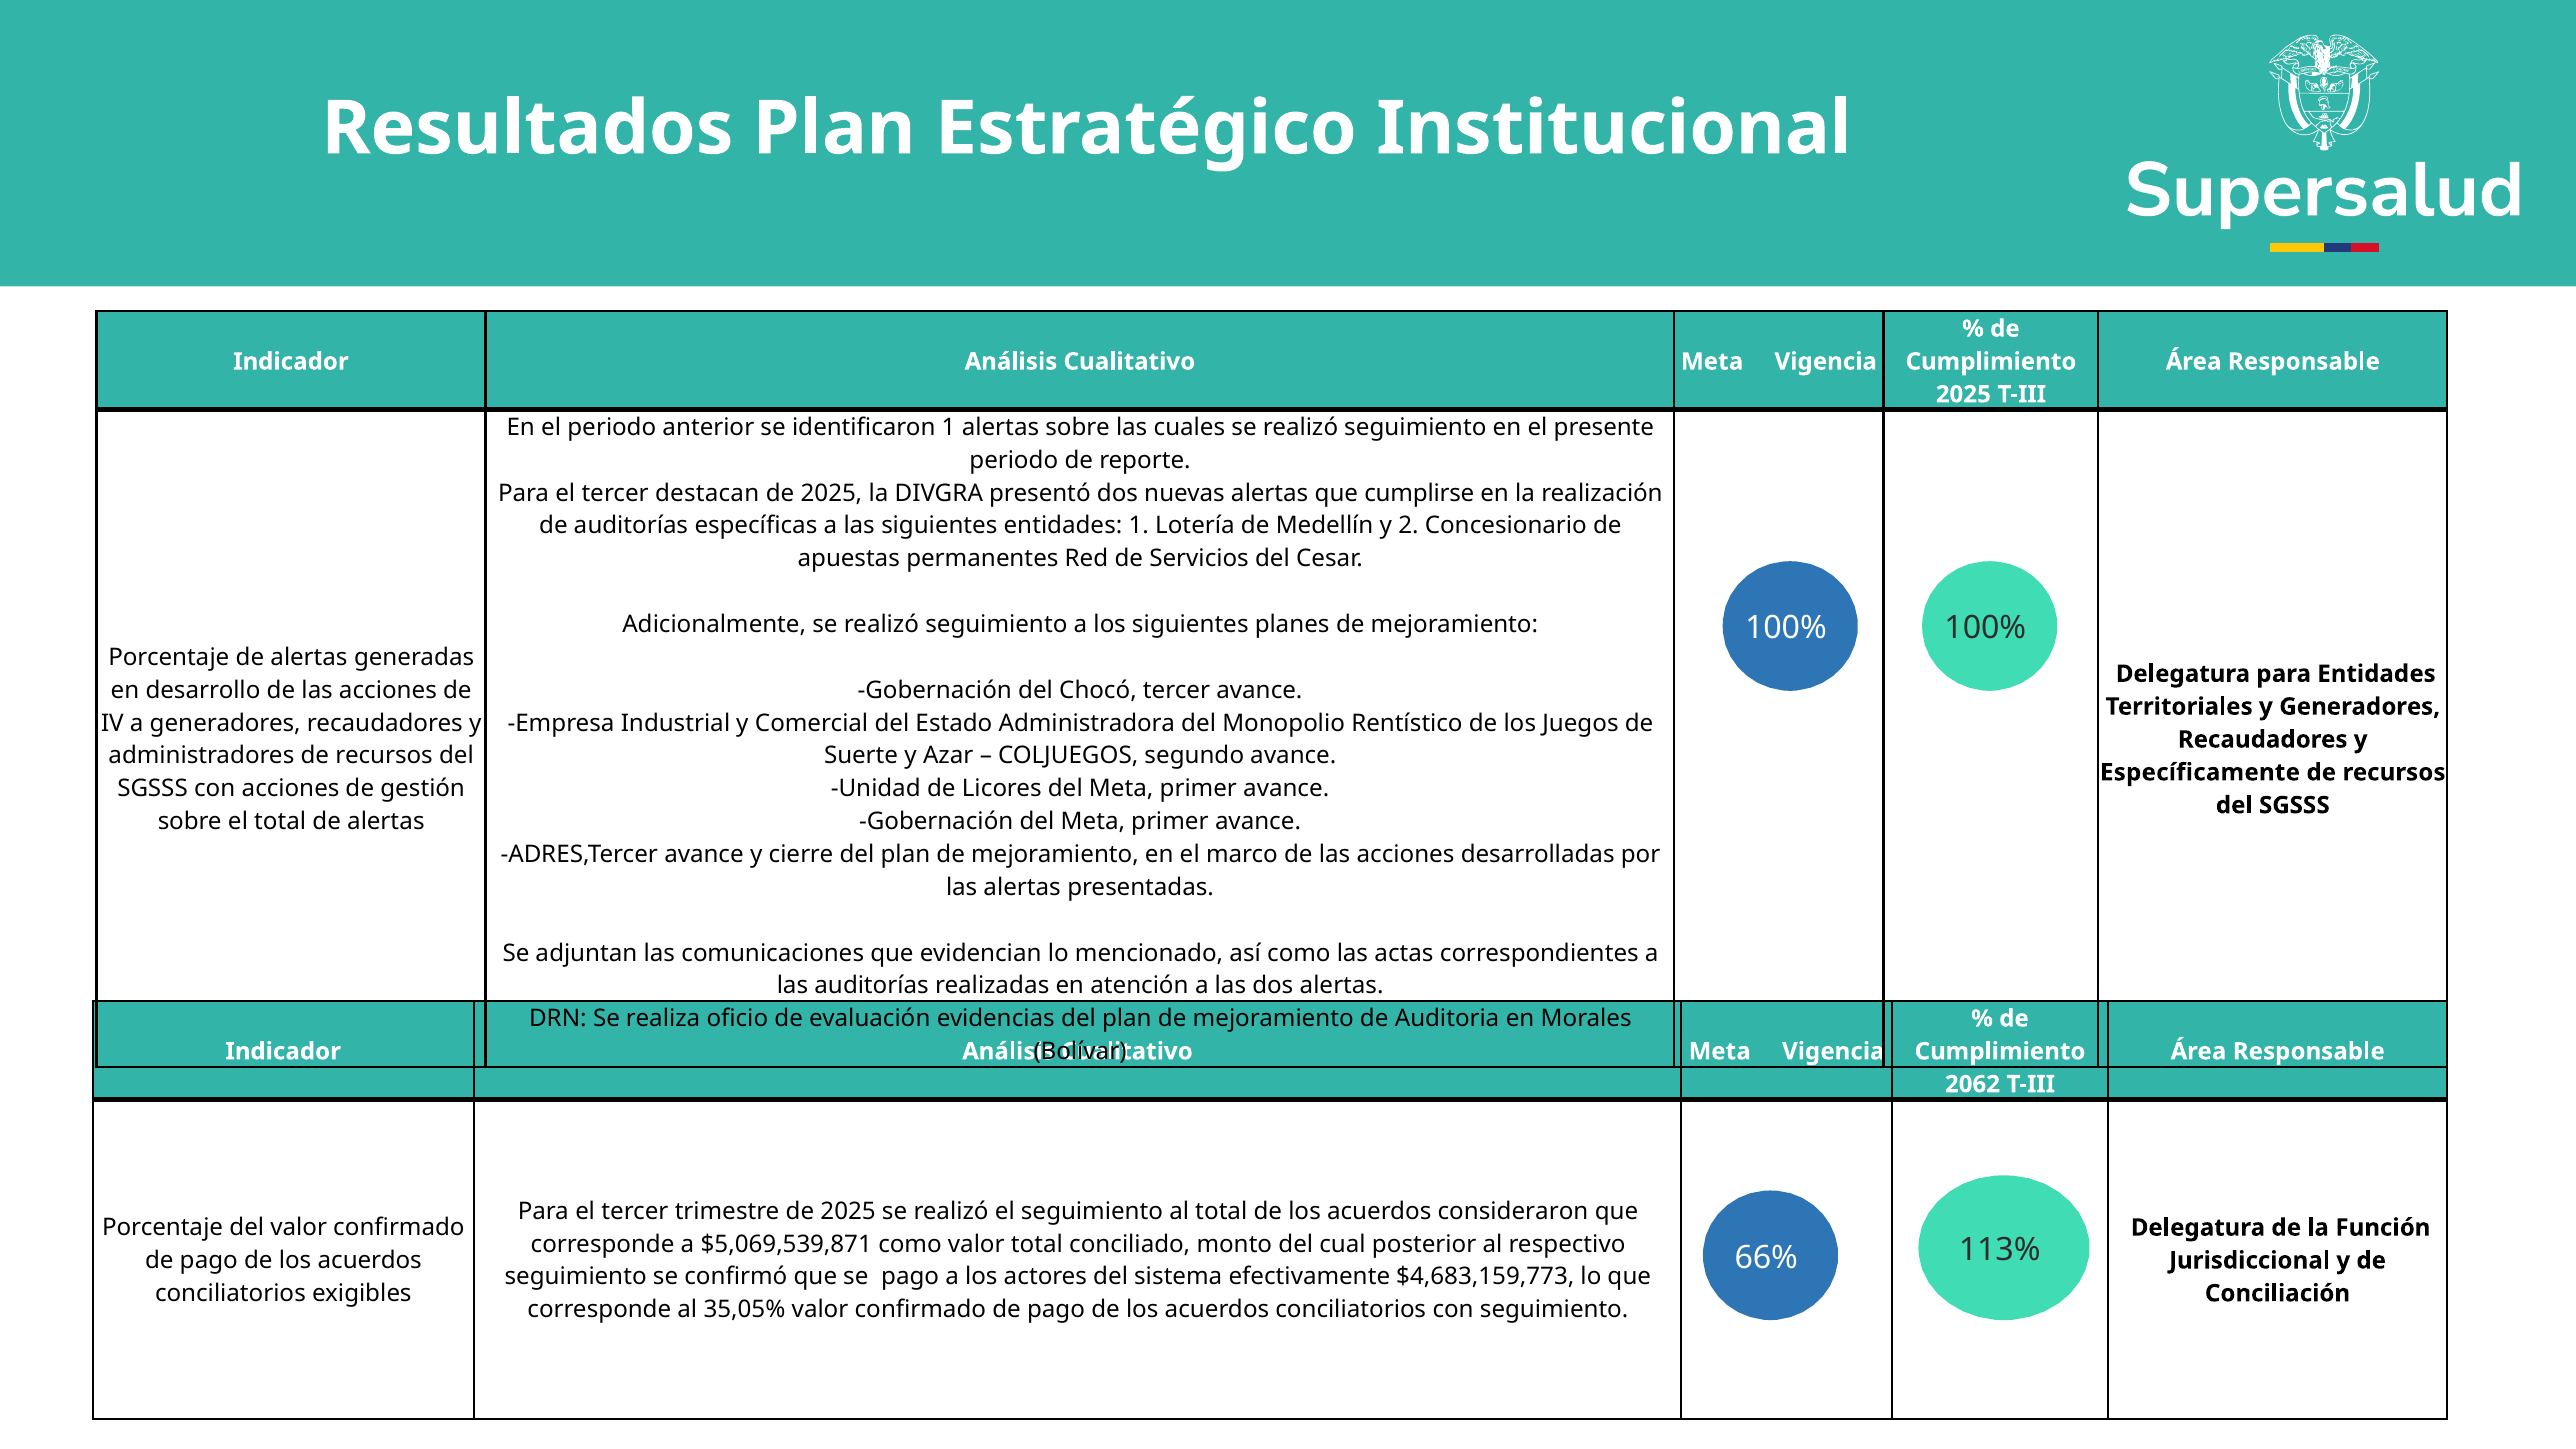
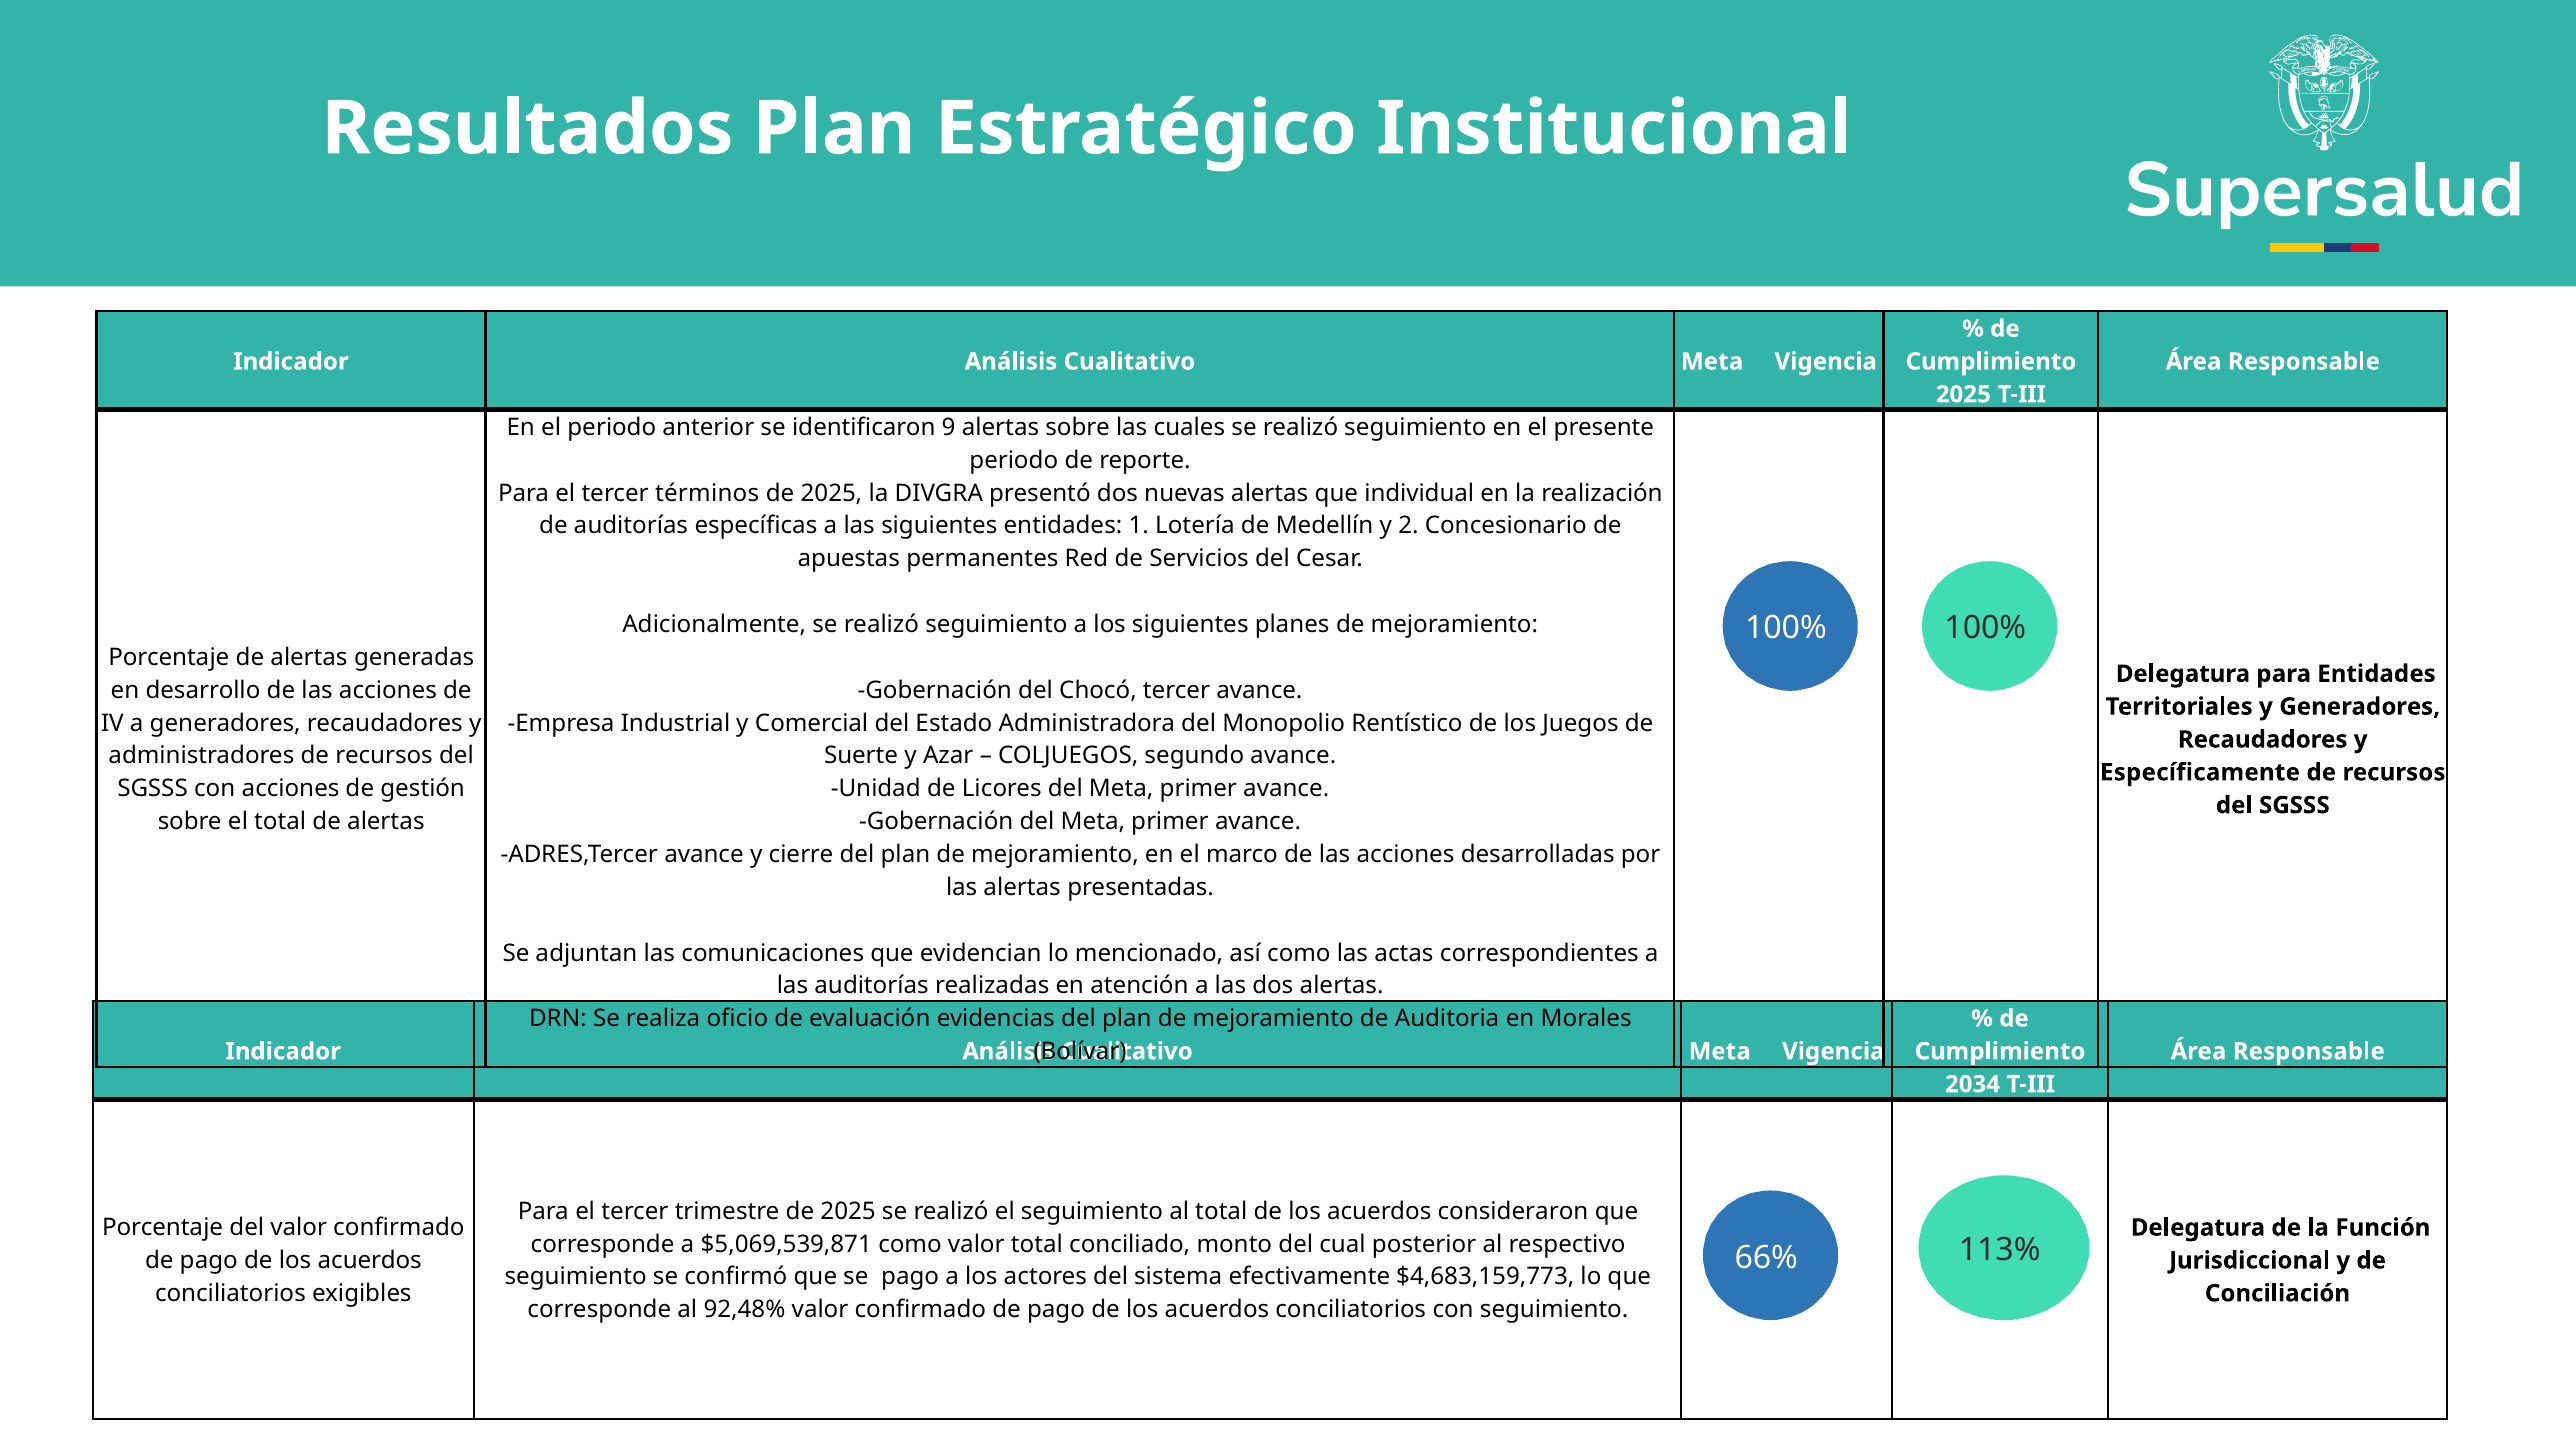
identificaron 1: 1 -> 9
destacan: destacan -> términos
cumplirse: cumplirse -> individual
2062: 2062 -> 2034
35,05%: 35,05% -> 92,48%
